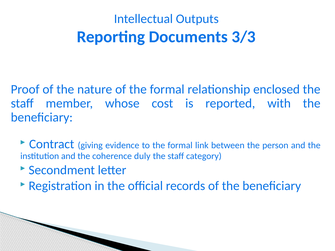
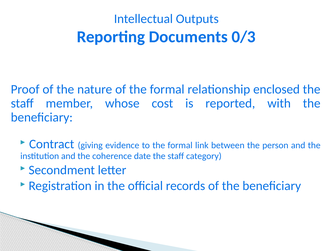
3/3: 3/3 -> 0/3
duly: duly -> date
